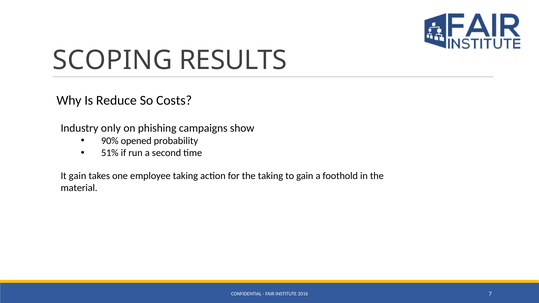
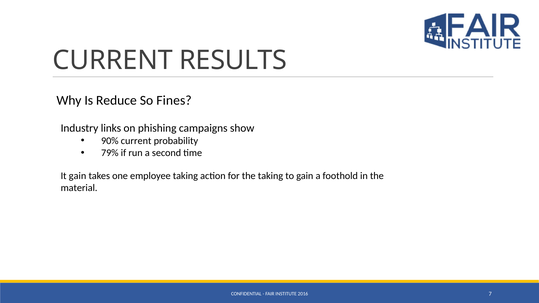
SCOPING at (113, 60): SCOPING -> CURRENT
Costs: Costs -> Fines
only: only -> links
90% opened: opened -> current
51%: 51% -> 79%
